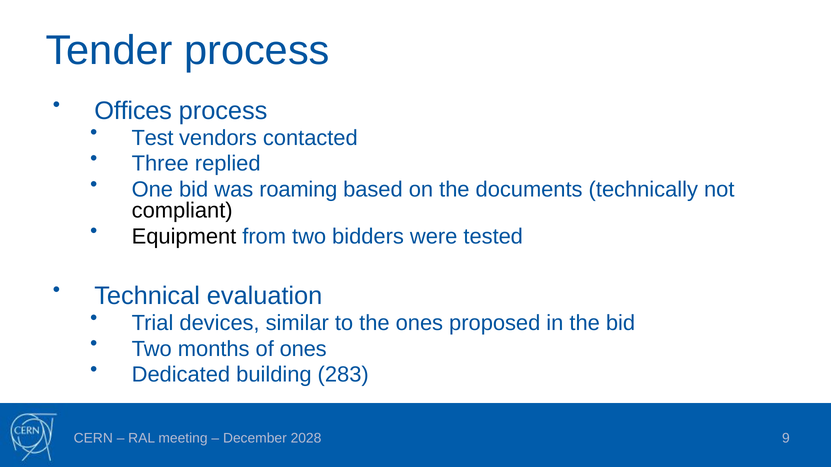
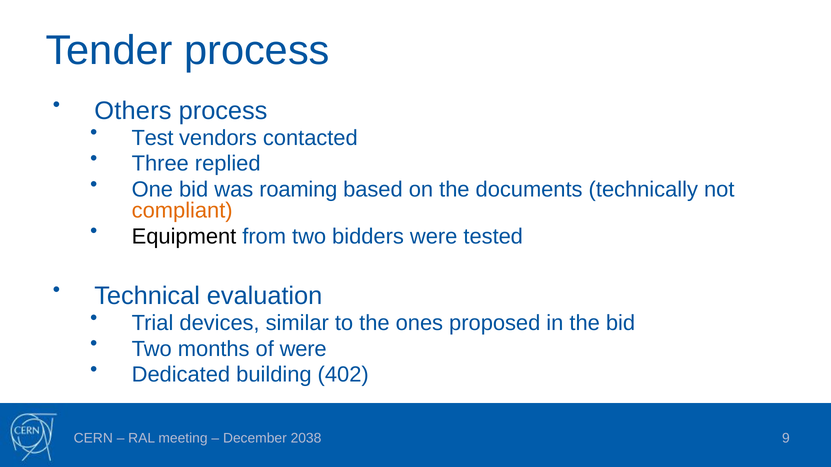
Offices: Offices -> Others
compliant colour: black -> orange
of ones: ones -> were
283: 283 -> 402
2028: 2028 -> 2038
